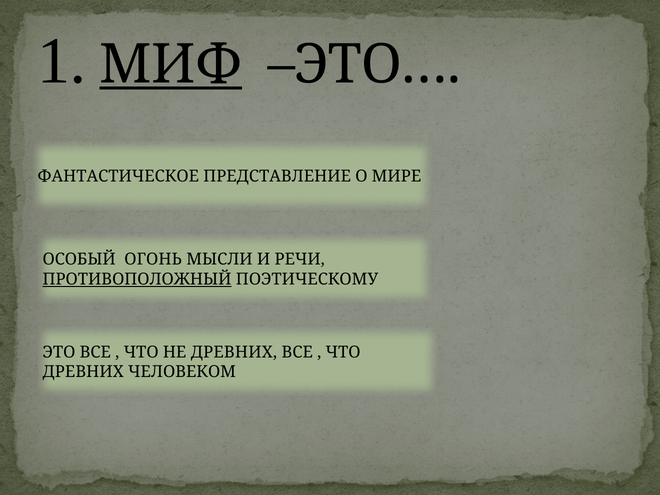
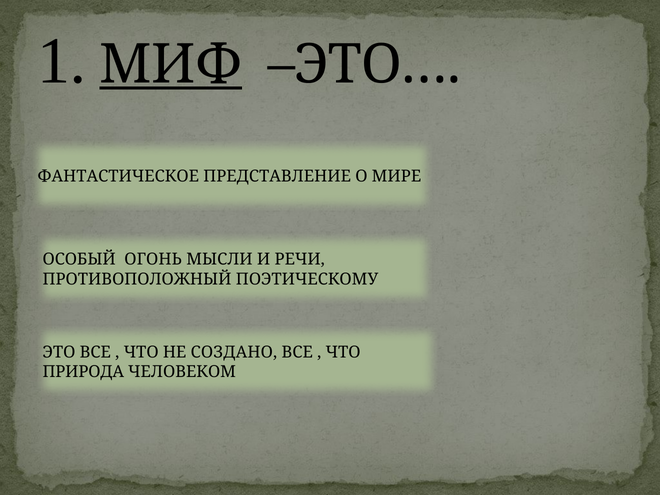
ПРОТИВОПОЛОЖНЫЙ underline: present -> none
НЕ ДРЕВНИХ: ДРЕВНИХ -> СОЗДАНО
ДРЕВНИХ at (83, 372): ДРЕВНИХ -> ПРИРОДА
